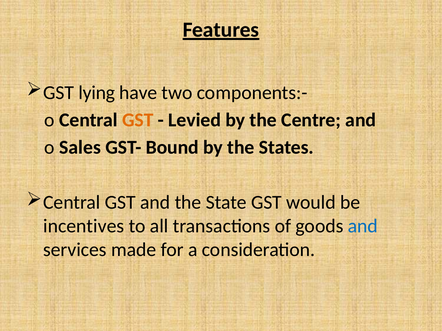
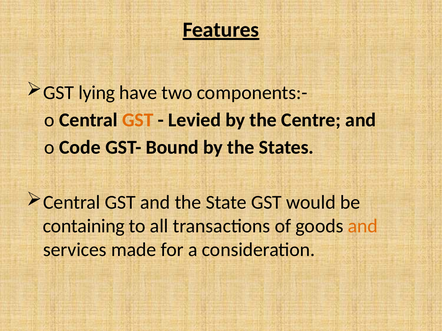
Sales: Sales -> Code
incentives: incentives -> containing
and at (363, 226) colour: blue -> orange
